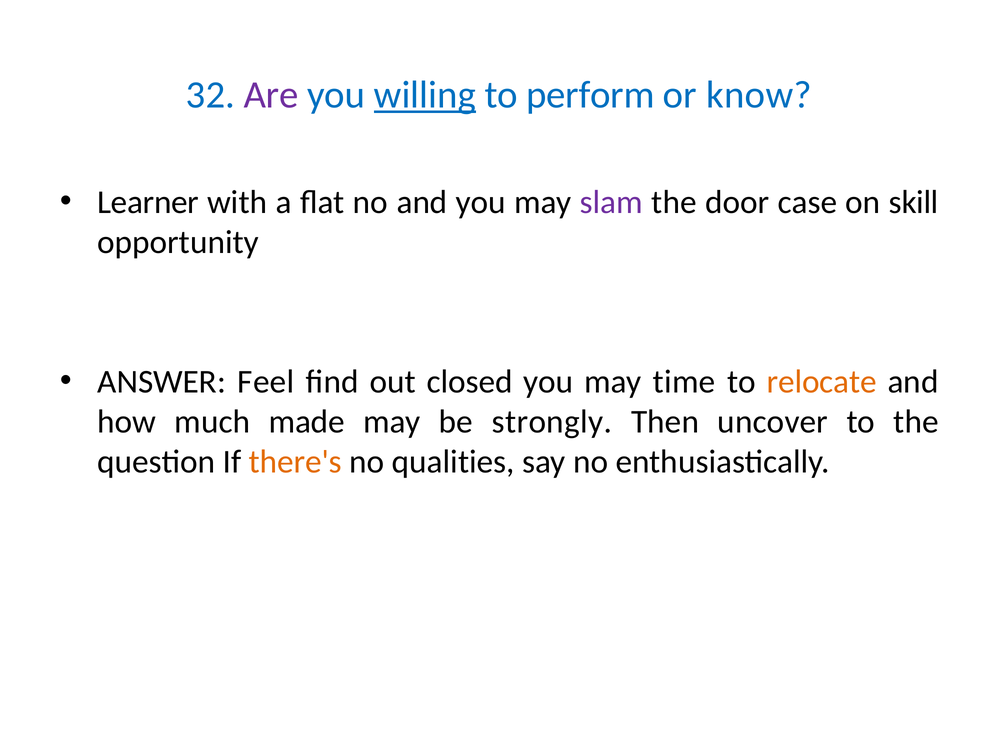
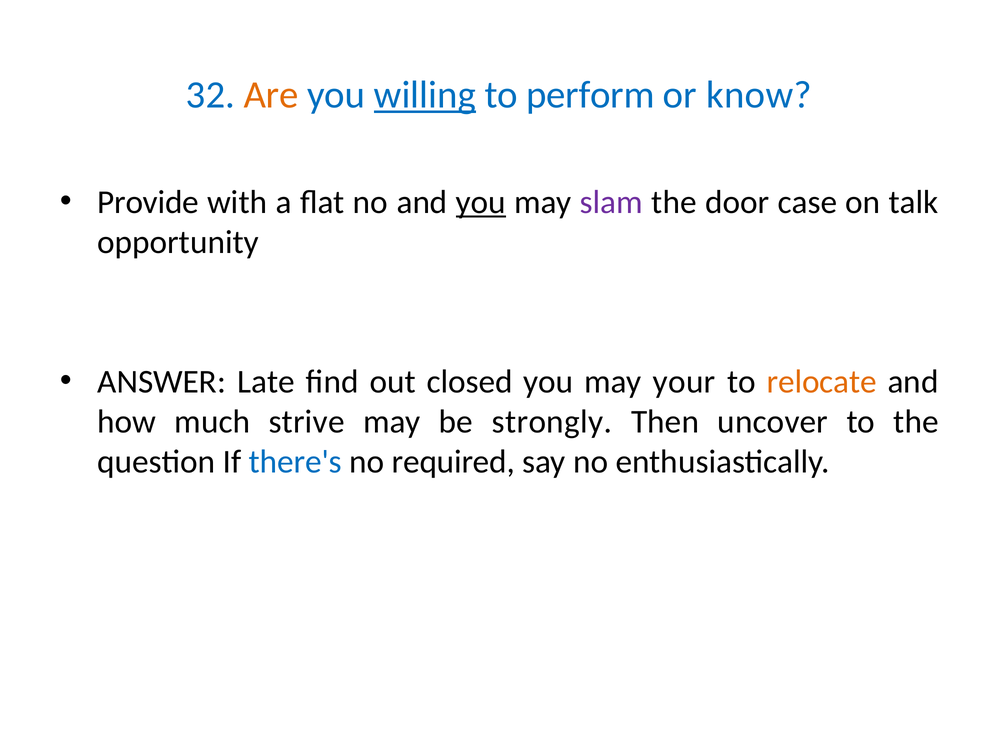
Are colour: purple -> orange
Learner: Learner -> Provide
you at (481, 202) underline: none -> present
skill: skill -> talk
Feel: Feel -> Late
time: time -> your
made: made -> strive
there's colour: orange -> blue
qualities: qualities -> required
